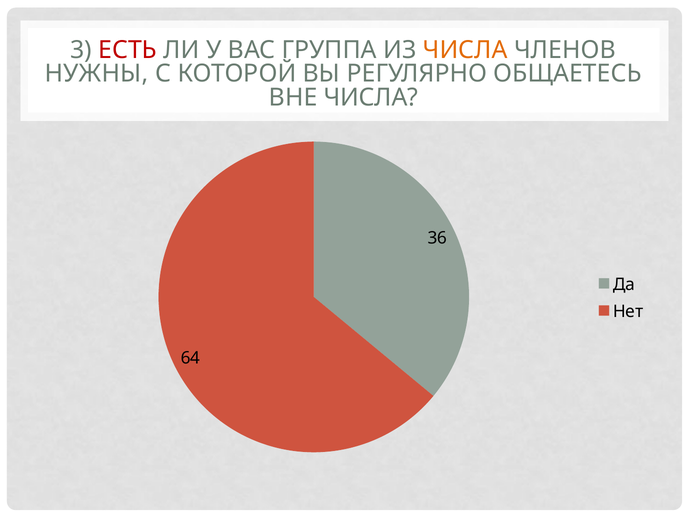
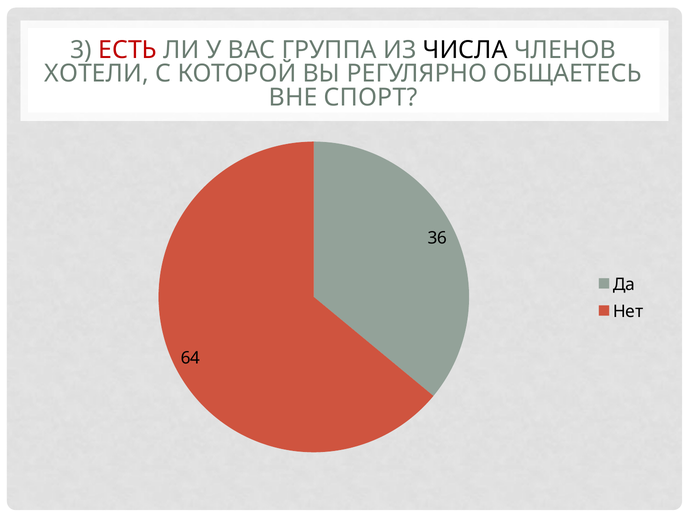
ЧИСЛА at (465, 50) colour: orange -> black
НУЖНЫ: НУЖНЫ -> ХОТЕЛИ
ВНЕ ЧИСЛА: ЧИСЛА -> СПОРТ
